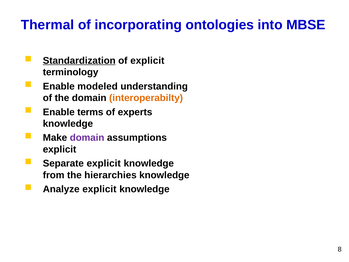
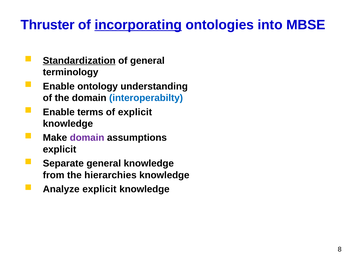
Thermal: Thermal -> Thruster
incorporating underline: none -> present
of explicit: explicit -> general
modeled: modeled -> ontology
interoperabilty colour: orange -> blue
of experts: experts -> explicit
Separate explicit: explicit -> general
